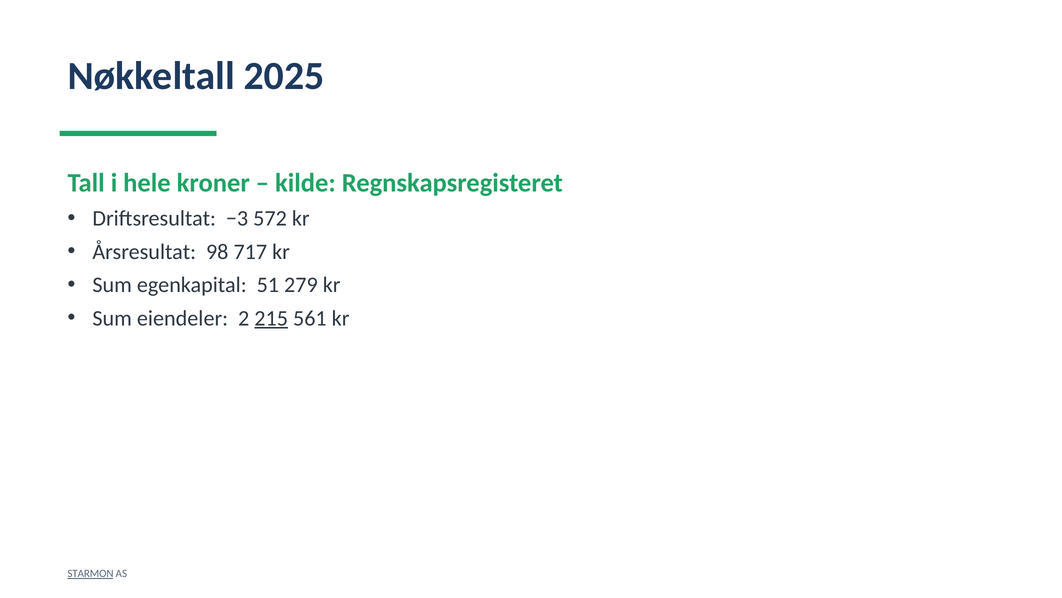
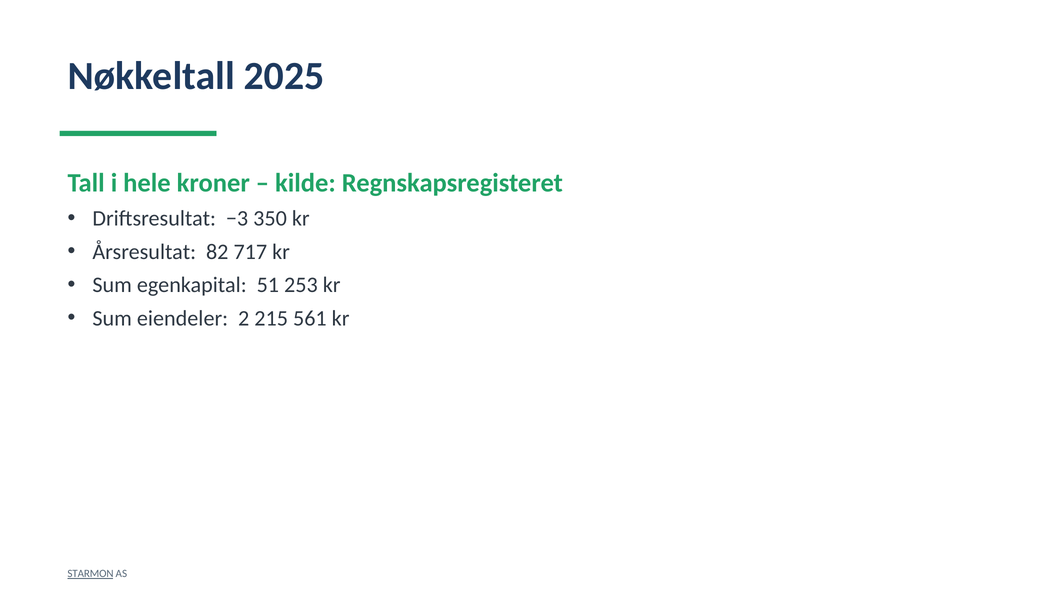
572: 572 -> 350
98: 98 -> 82
279: 279 -> 253
215 underline: present -> none
